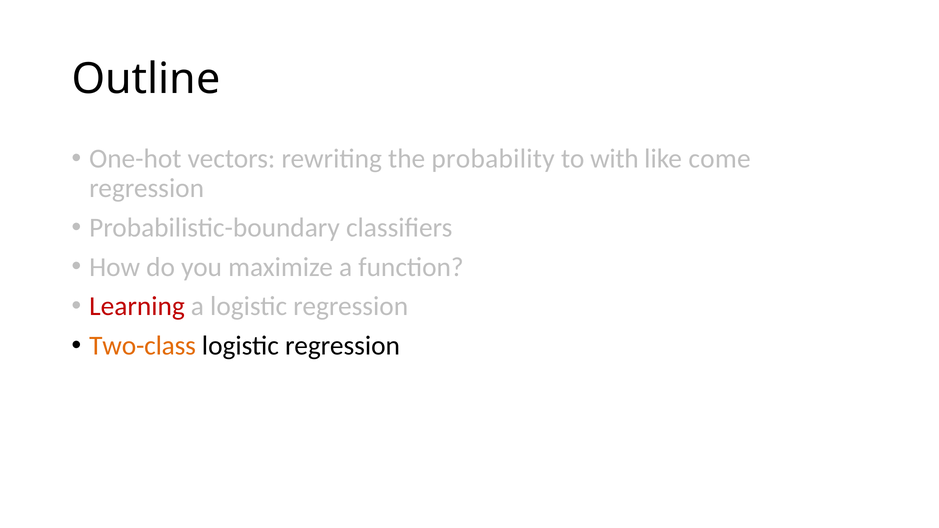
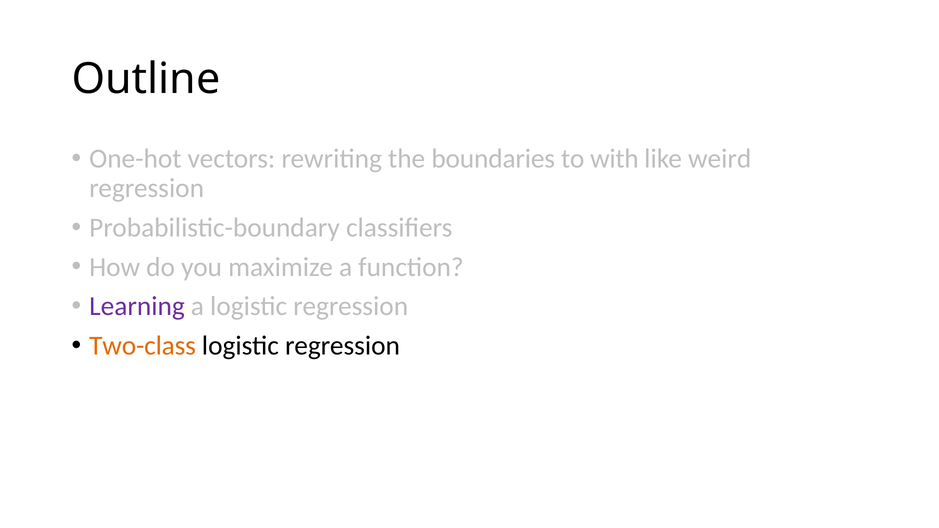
probability: probability -> boundaries
come: come -> weird
Learning colour: red -> purple
